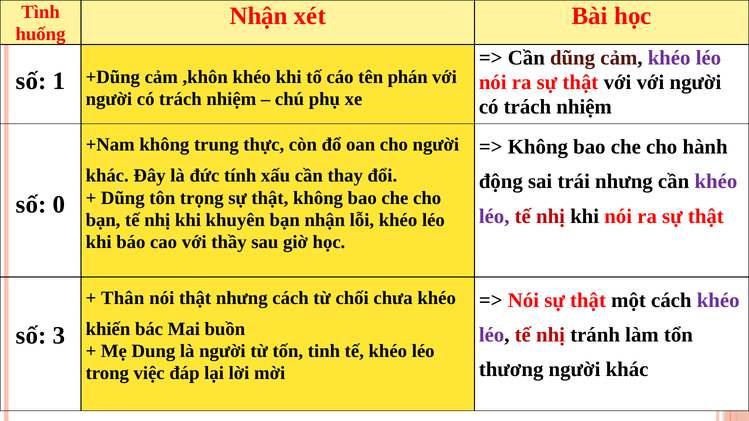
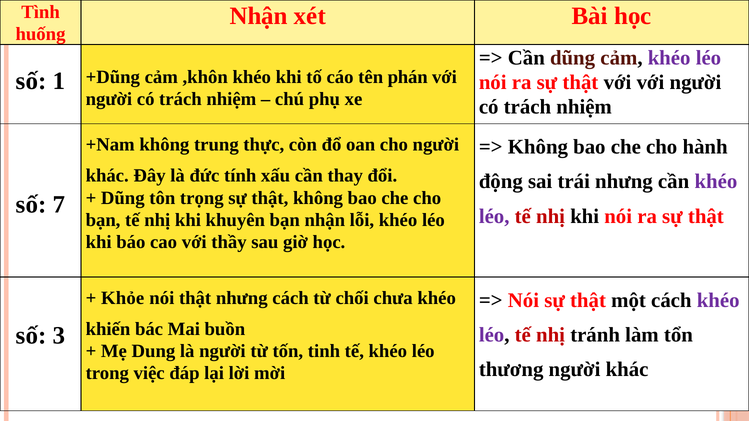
0: 0 -> 7
Thân: Thân -> Khỏe
